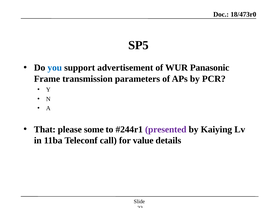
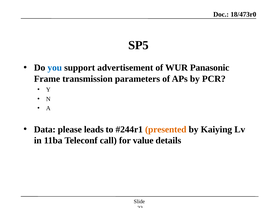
That: That -> Data
some: some -> leads
presented colour: purple -> orange
